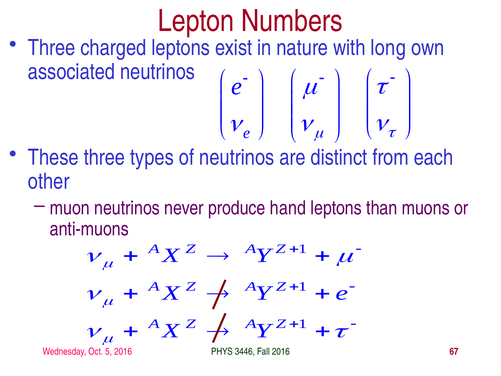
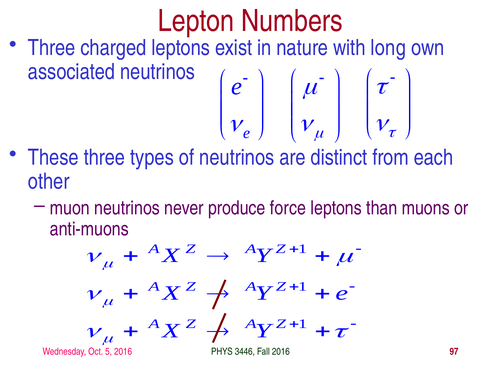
hand: hand -> force
67: 67 -> 97
